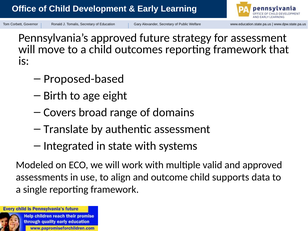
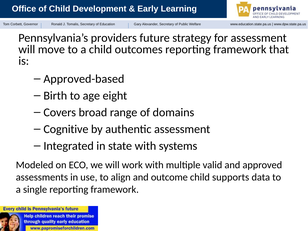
Pennsylvania’s approved: approved -> providers
Proposed-based: Proposed-based -> Approved-based
Translate: Translate -> Cognitive
